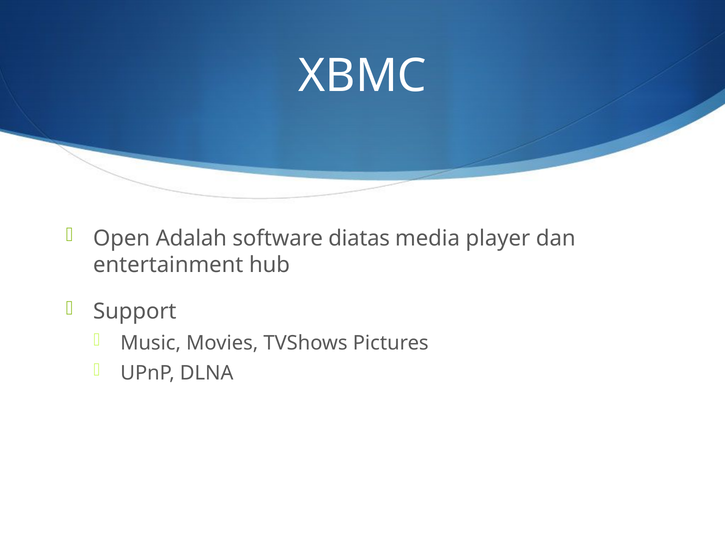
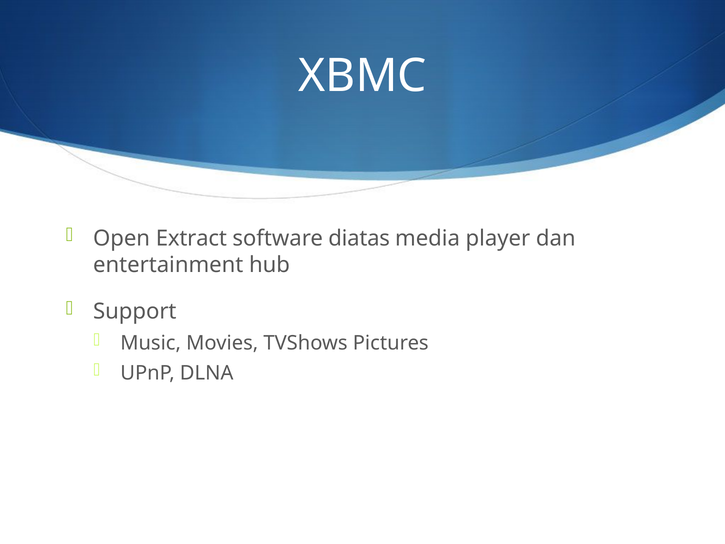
Adalah: Adalah -> Extract
